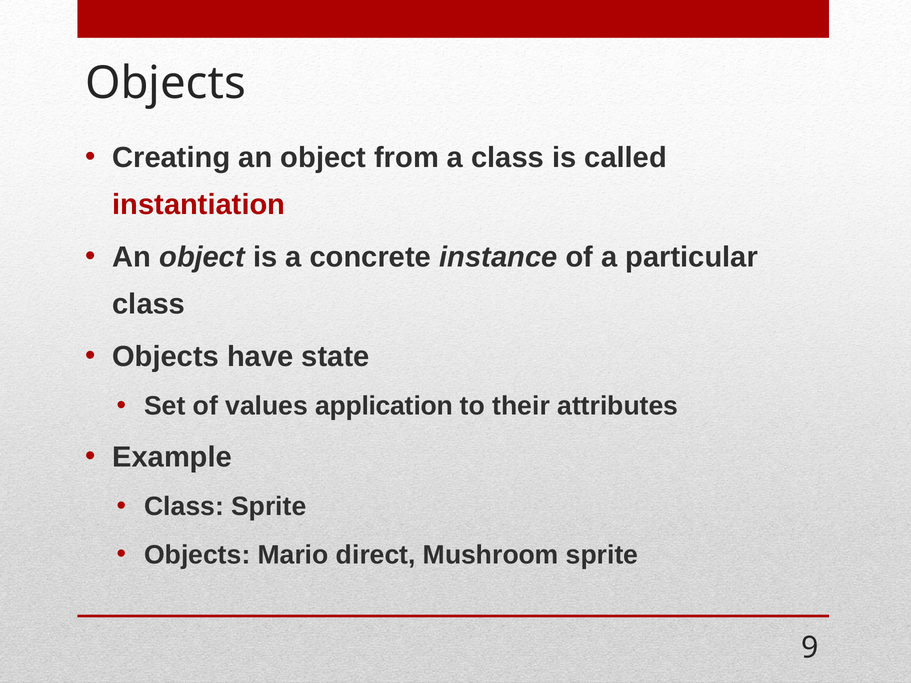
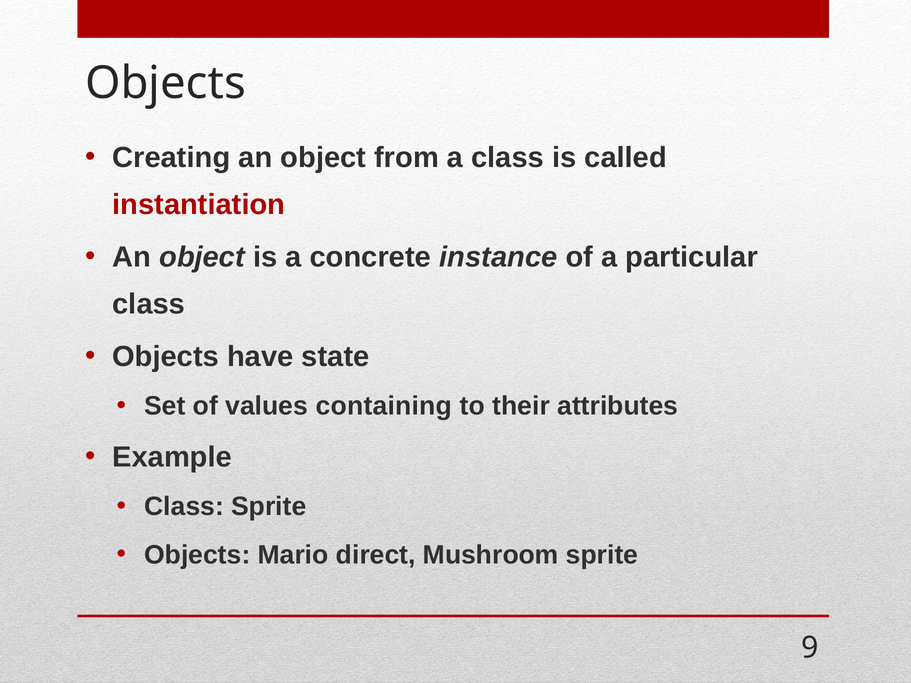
application: application -> containing
